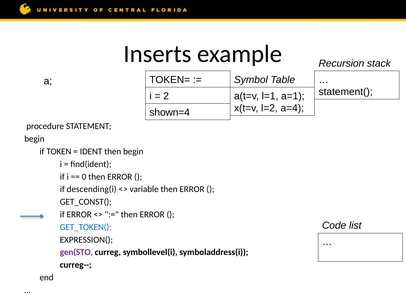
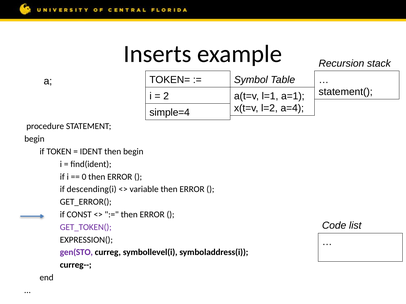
shown=4: shown=4 -> simple=4
GET_CONST(: GET_CONST( -> GET_ERROR(
if ERROR: ERROR -> CONST
GET_TOKEN( colour: blue -> purple
